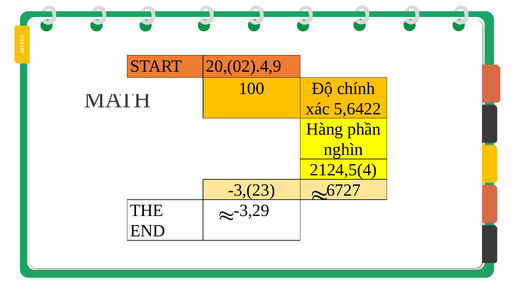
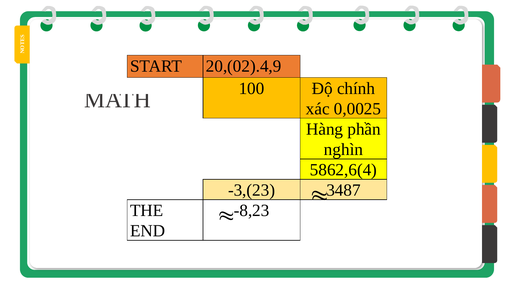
5,6422: 5,6422 -> 0,0025
2124,5(4: 2124,5(4 -> 5862,6(4
6727: 6727 -> 3487
-3,29: -3,29 -> -8,23
